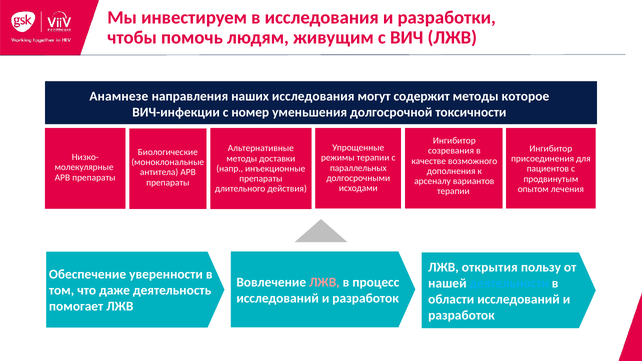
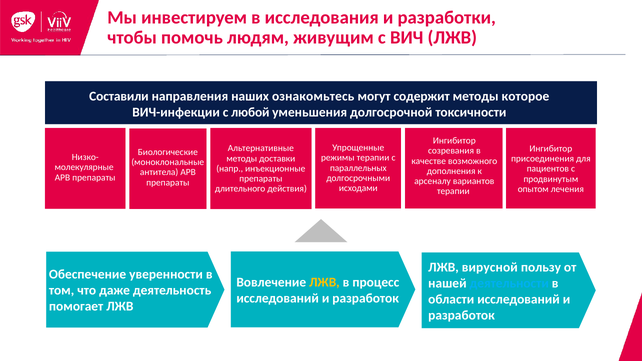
Анамнезе: Анамнезе -> Составили
наших исследования: исследования -> ознакомьтесь
номер: номер -> любой
открытия: открытия -> вирусной
ЛЖВ at (324, 282) colour: pink -> yellow
